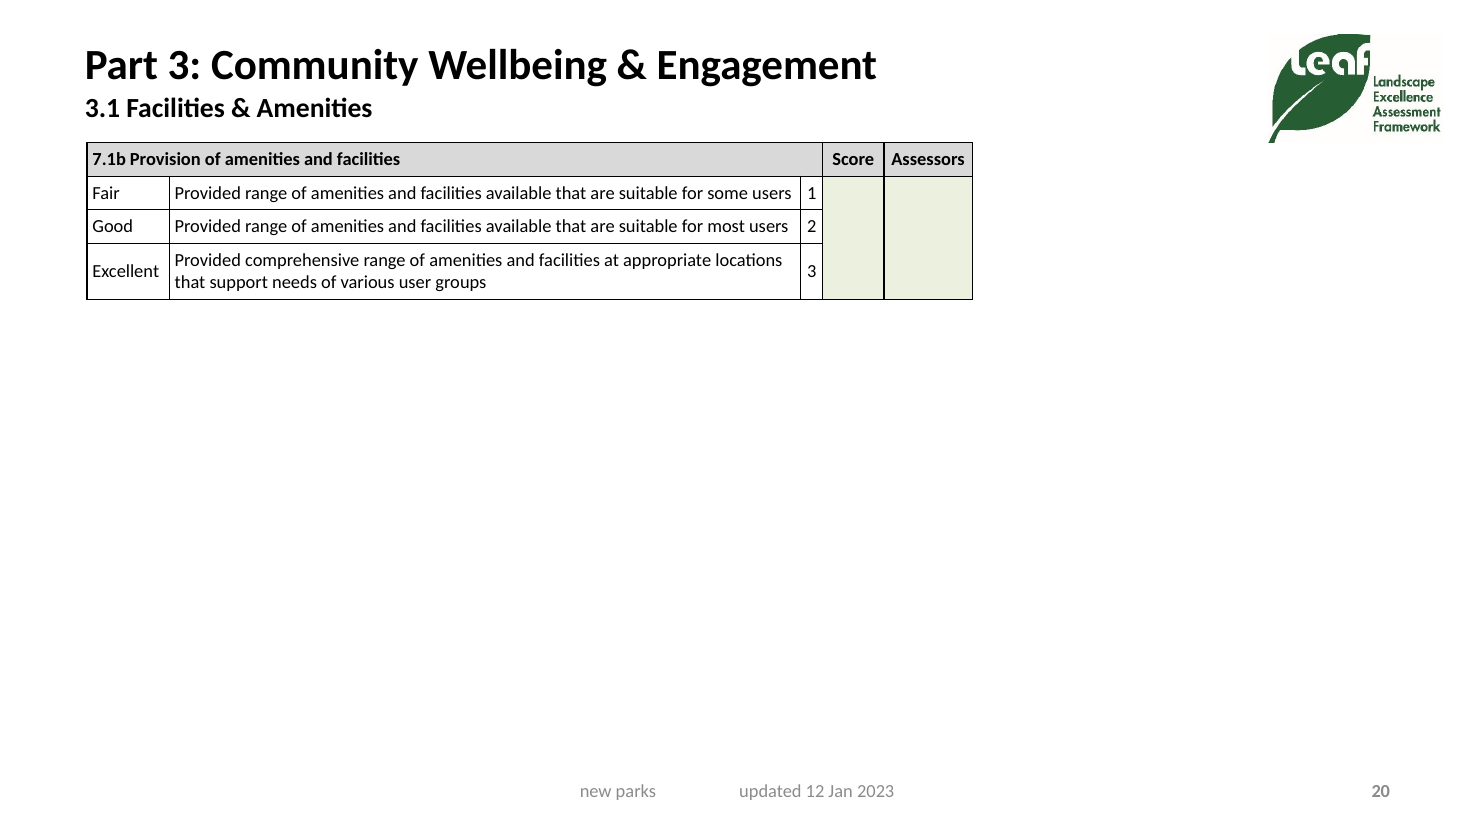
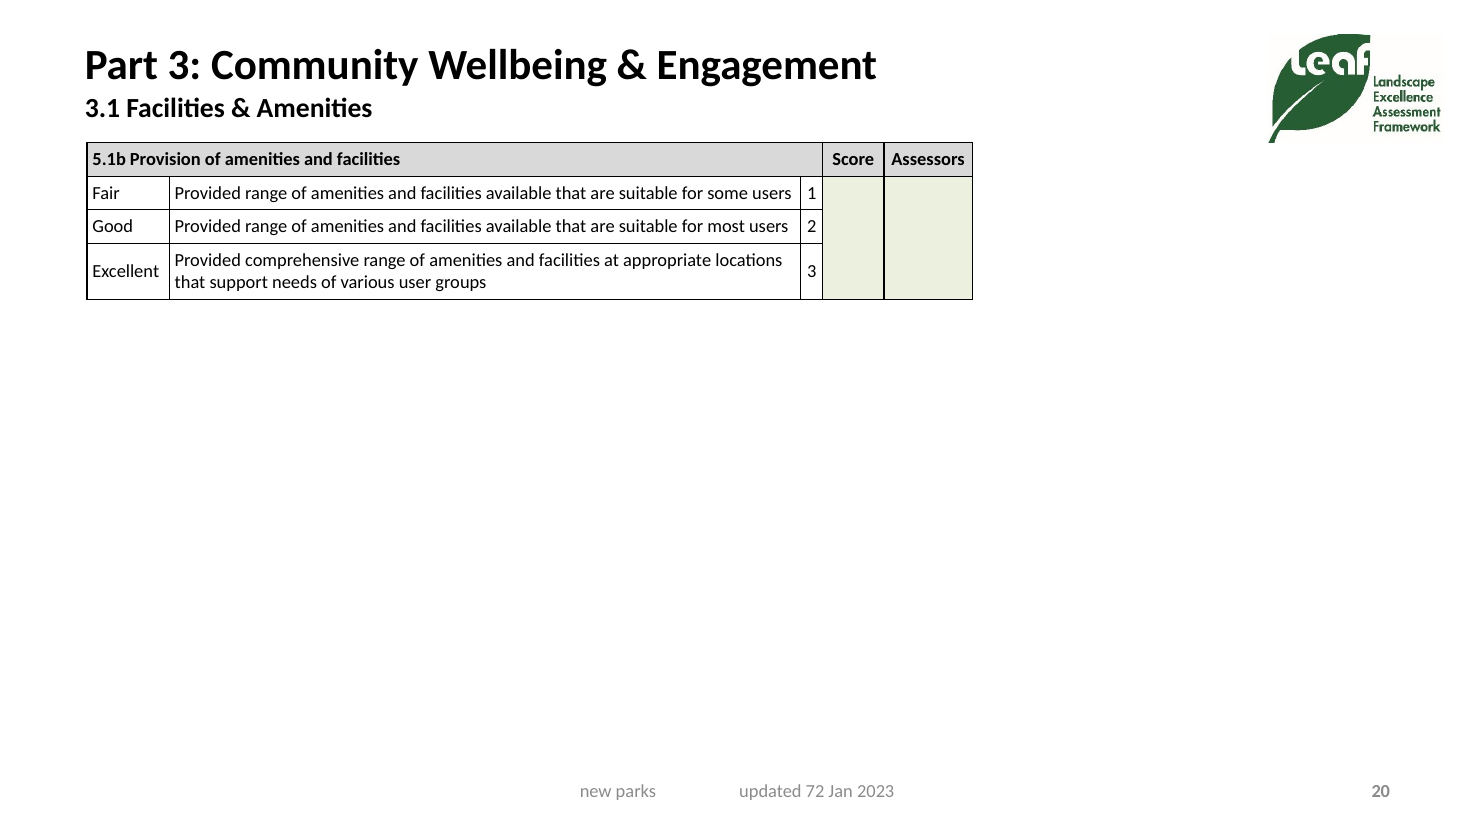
7.1b: 7.1b -> 5.1b
12: 12 -> 72
